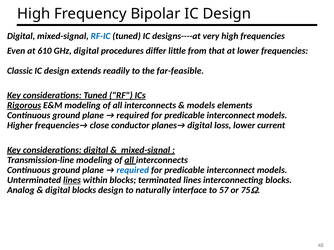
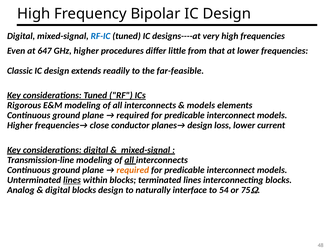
610: 610 -> 647
GHz digital: digital -> higher
Rigorous underline: present -> none
planes→ digital: digital -> design
required at (133, 170) colour: blue -> orange
57: 57 -> 54
